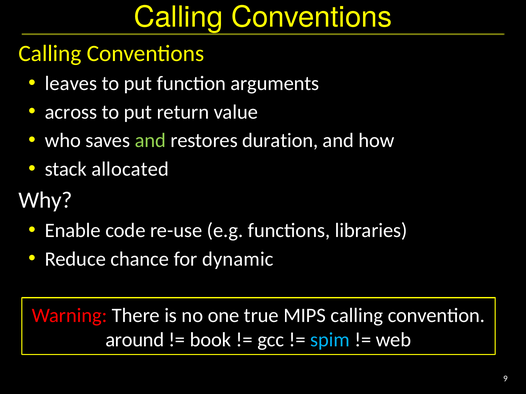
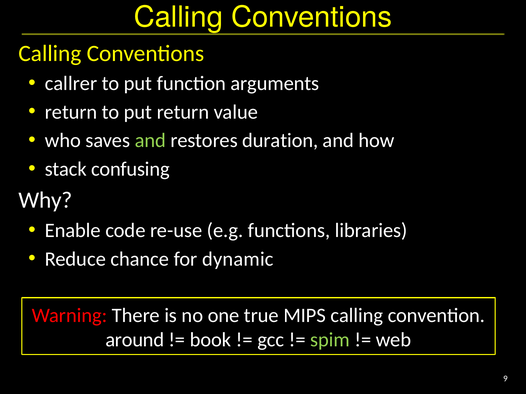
leaves: leaves -> callrer
across at (71, 112): across -> return
allocated: allocated -> confusing
spim colour: light blue -> light green
